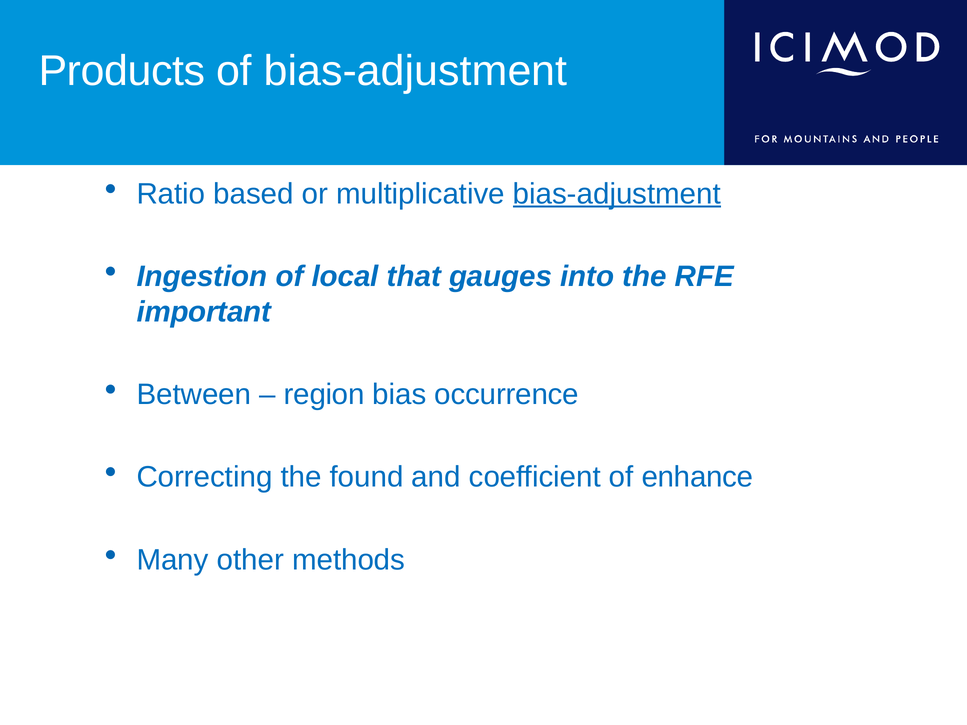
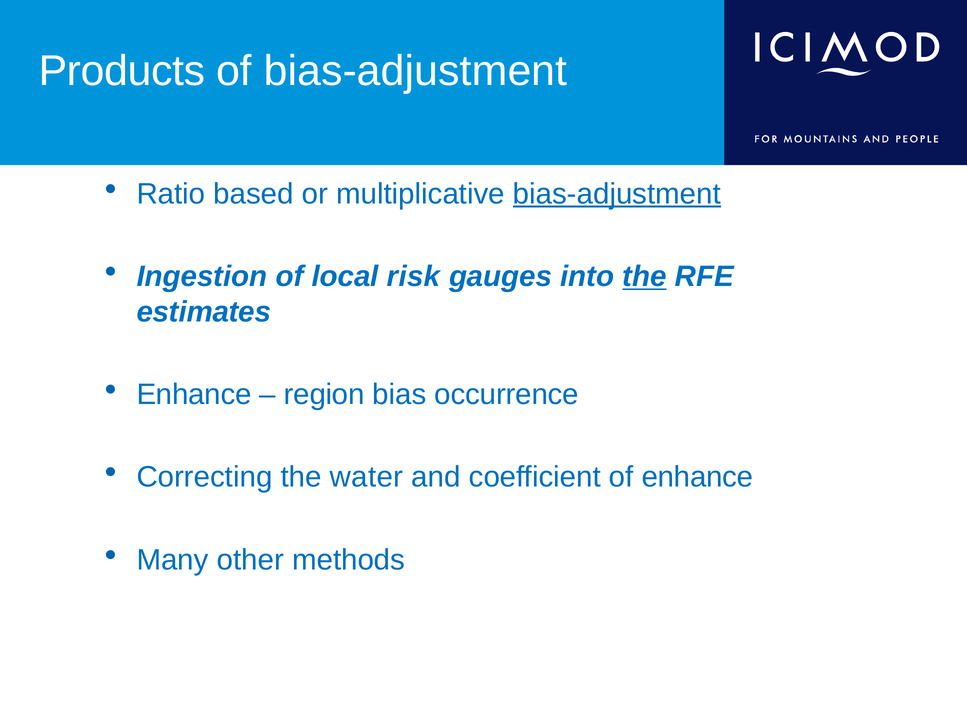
that: that -> risk
the at (645, 277) underline: none -> present
important: important -> estimates
Between at (194, 395): Between -> Enhance
found: found -> water
